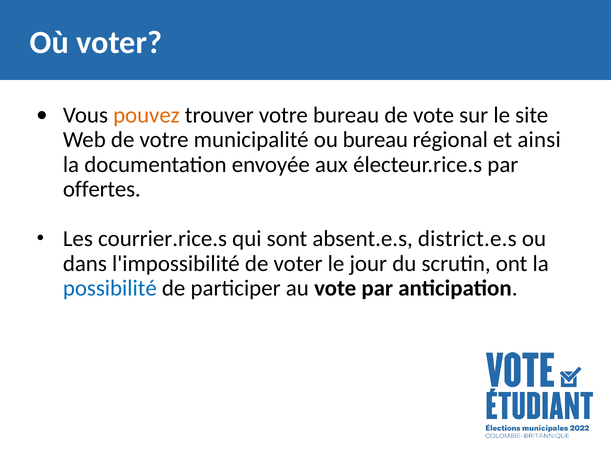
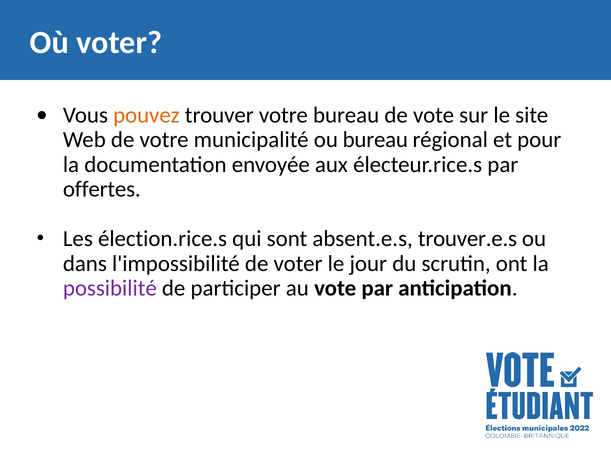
ainsi: ainsi -> pour
courrier.rice.s: courrier.rice.s -> élection.rice.s
district.e.s: district.e.s -> trouver.e.s
possibilité colour: blue -> purple
